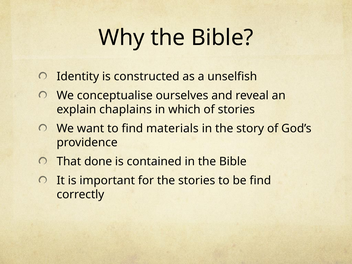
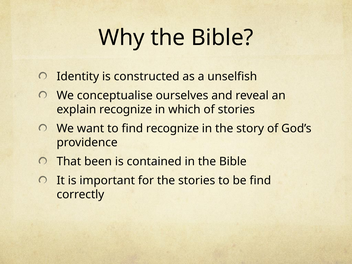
explain chaplains: chaplains -> recognize
find materials: materials -> recognize
done: done -> been
